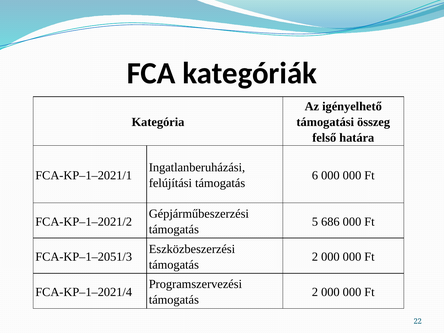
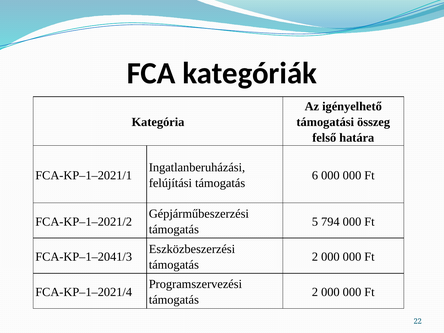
686: 686 -> 794
FCA-KP–1–2051/3: FCA-KP–1–2051/3 -> FCA-KP–1–2041/3
